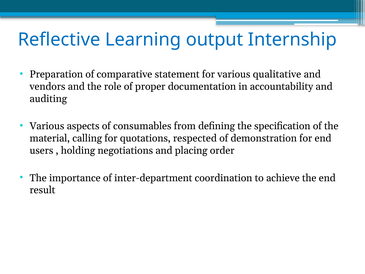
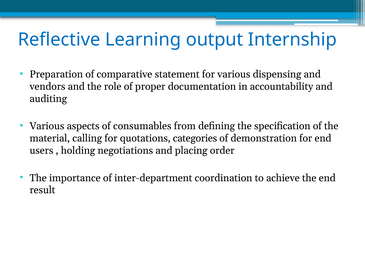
qualitative: qualitative -> dispensing
respected: respected -> categories
